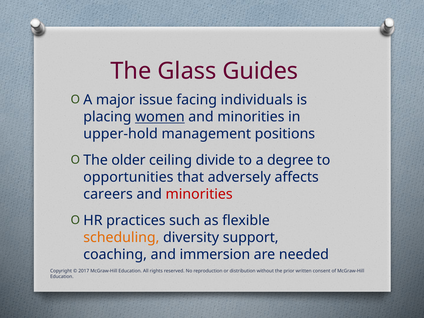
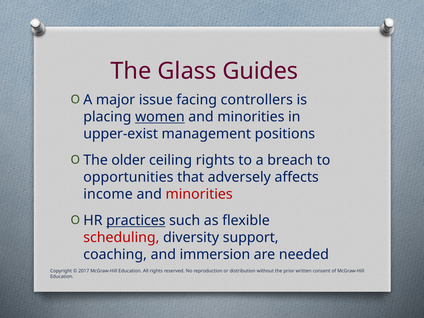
individuals: individuals -> controllers
upper-hold: upper-hold -> upper-exist
ceiling divide: divide -> rights
degree: degree -> breach
careers: careers -> income
practices underline: none -> present
scheduling colour: orange -> red
